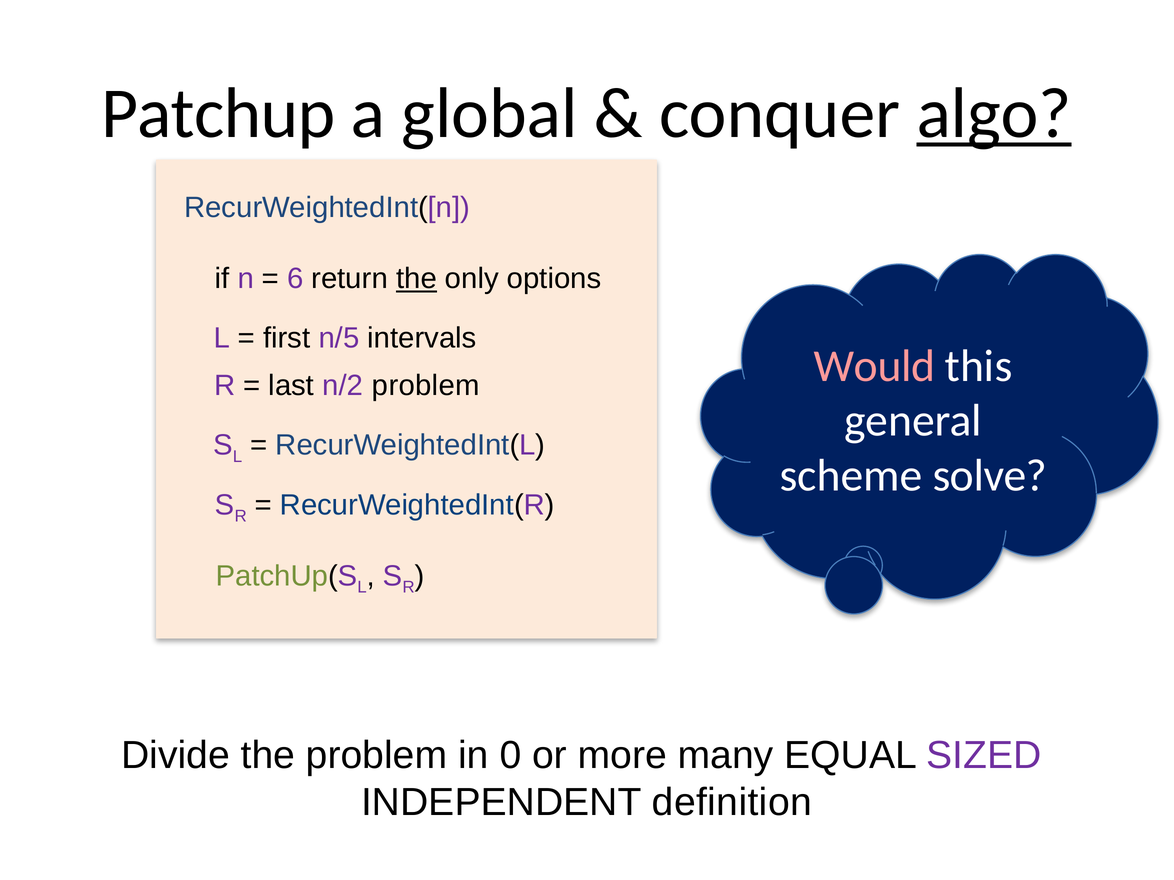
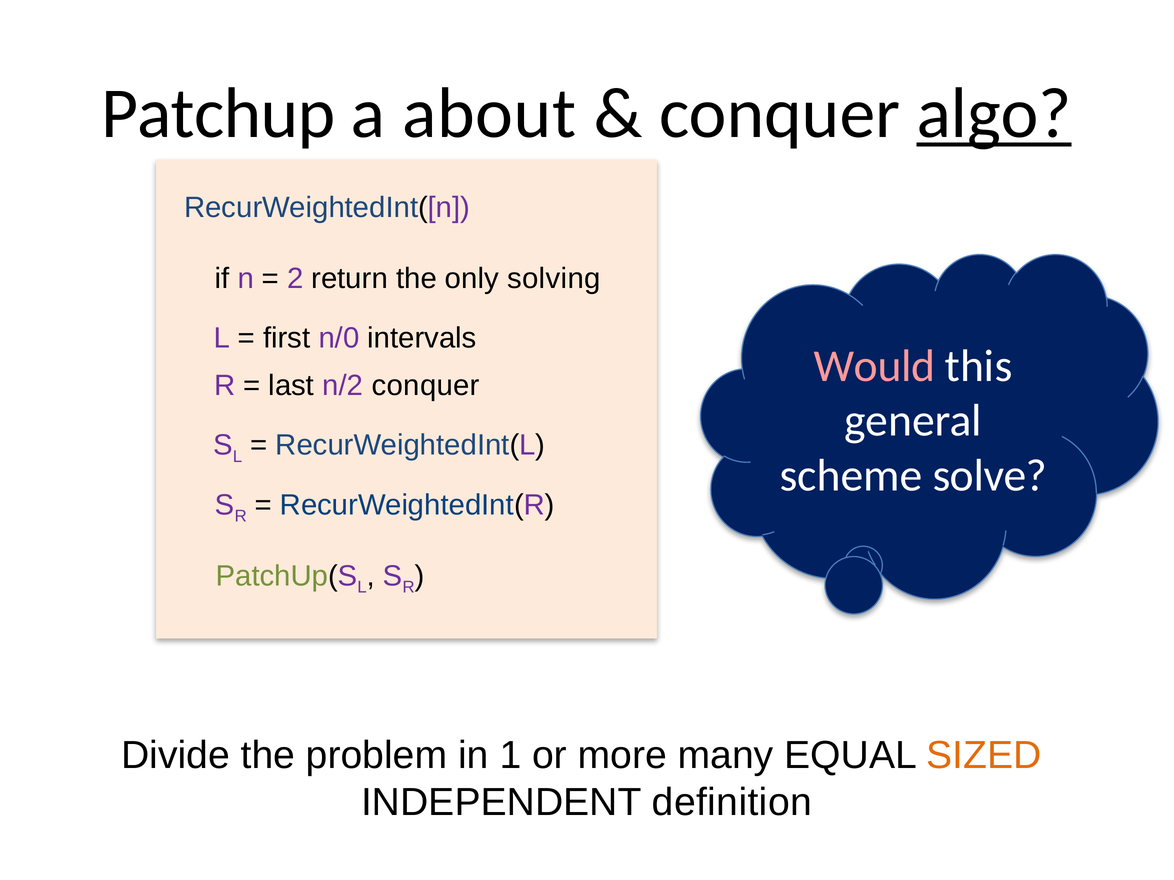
global: global -> about
6: 6 -> 2
the at (416, 279) underline: present -> none
options: options -> solving
n/5: n/5 -> n/0
n/2 problem: problem -> conquer
0: 0 -> 1
SIZED colour: purple -> orange
